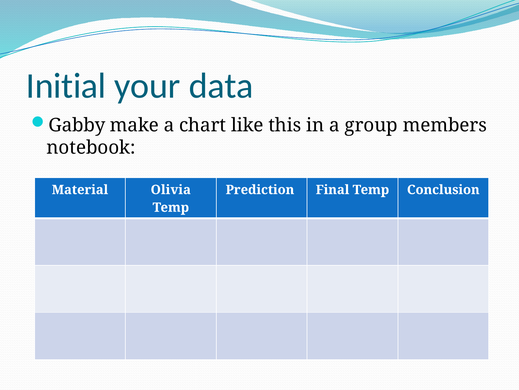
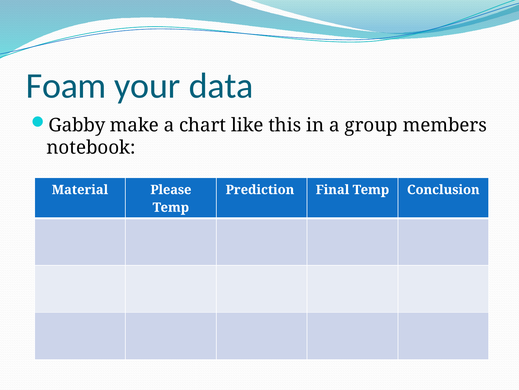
Initial: Initial -> Foam
Olivia: Olivia -> Please
